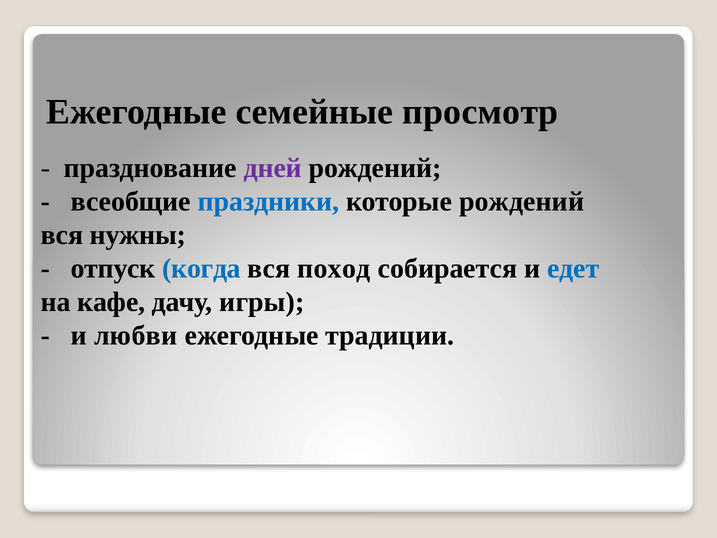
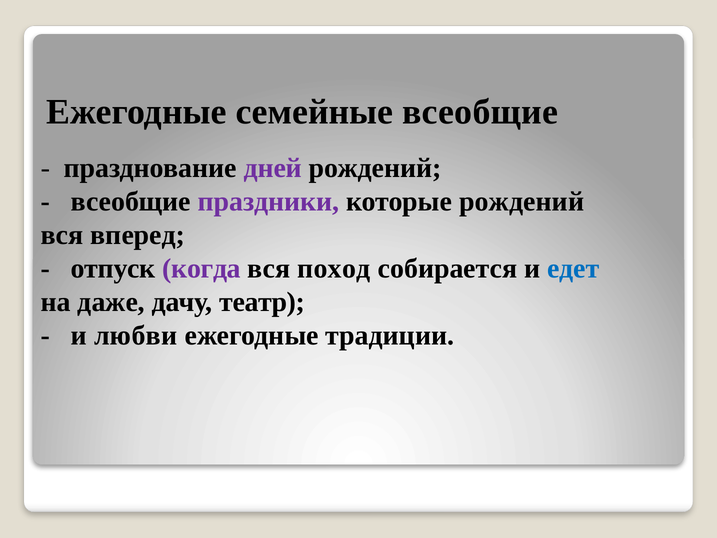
семейные просмотр: просмотр -> всеобщие
праздники colour: blue -> purple
нужны: нужны -> вперед
когда colour: blue -> purple
кафе: кафе -> даже
игры: игры -> театр
